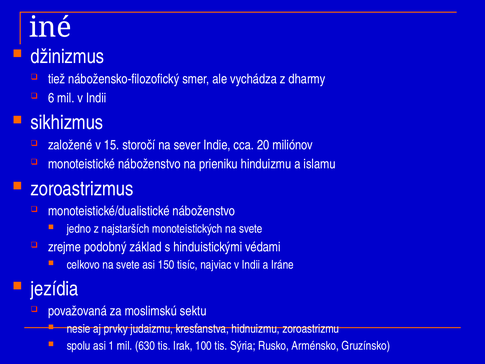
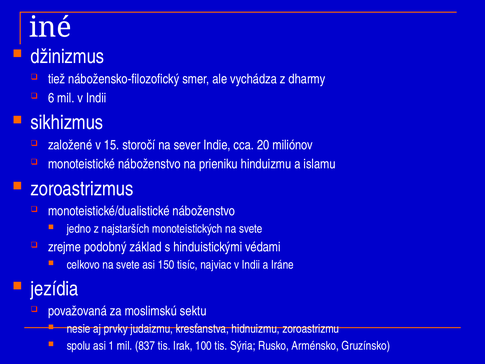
630: 630 -> 837
